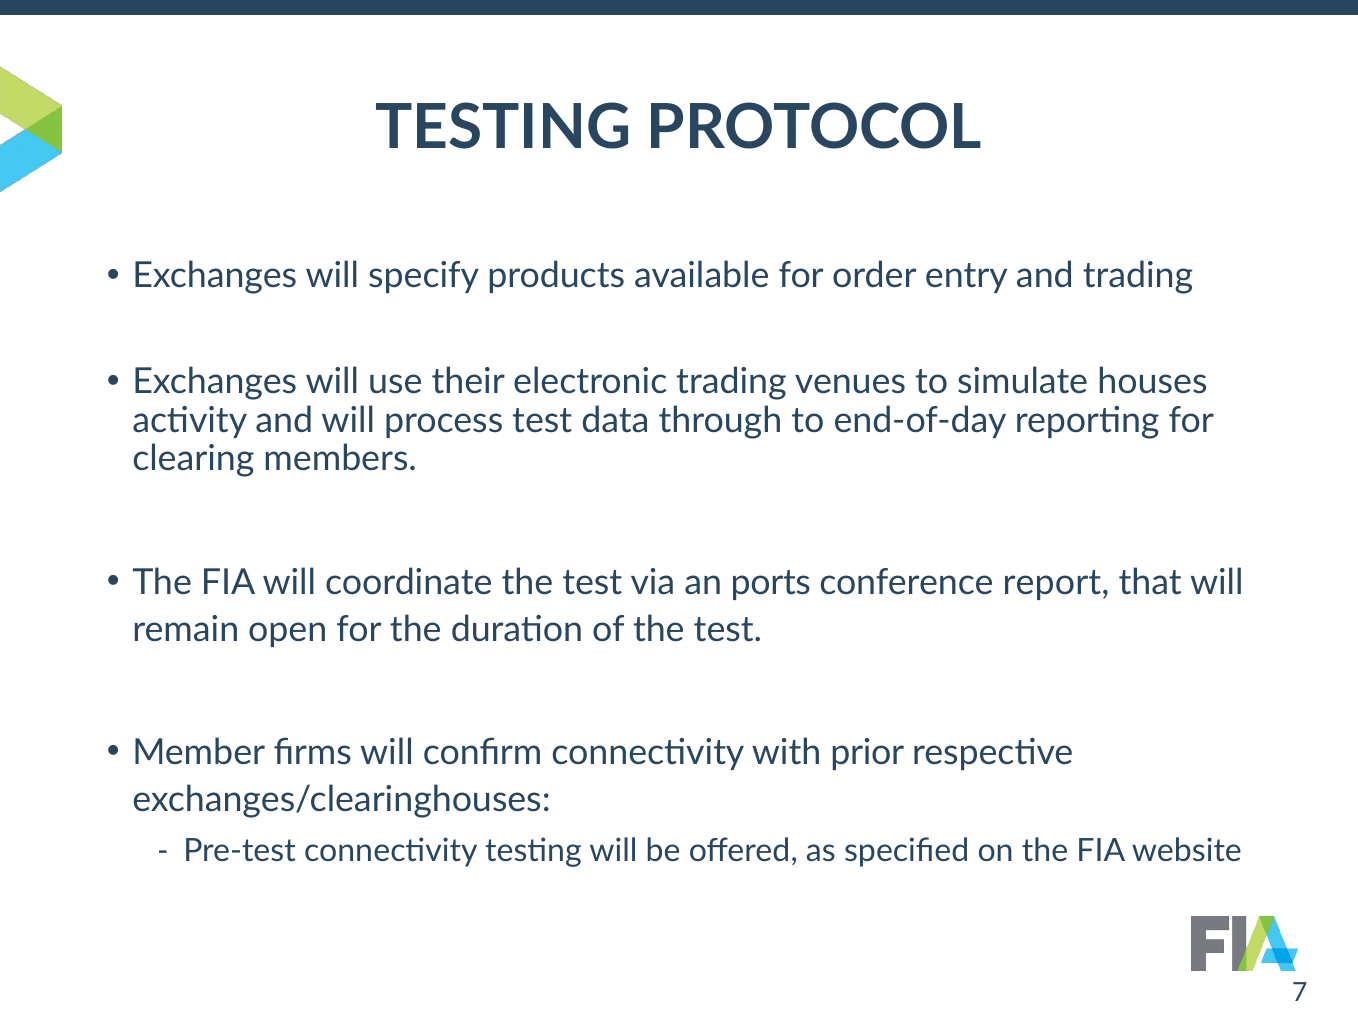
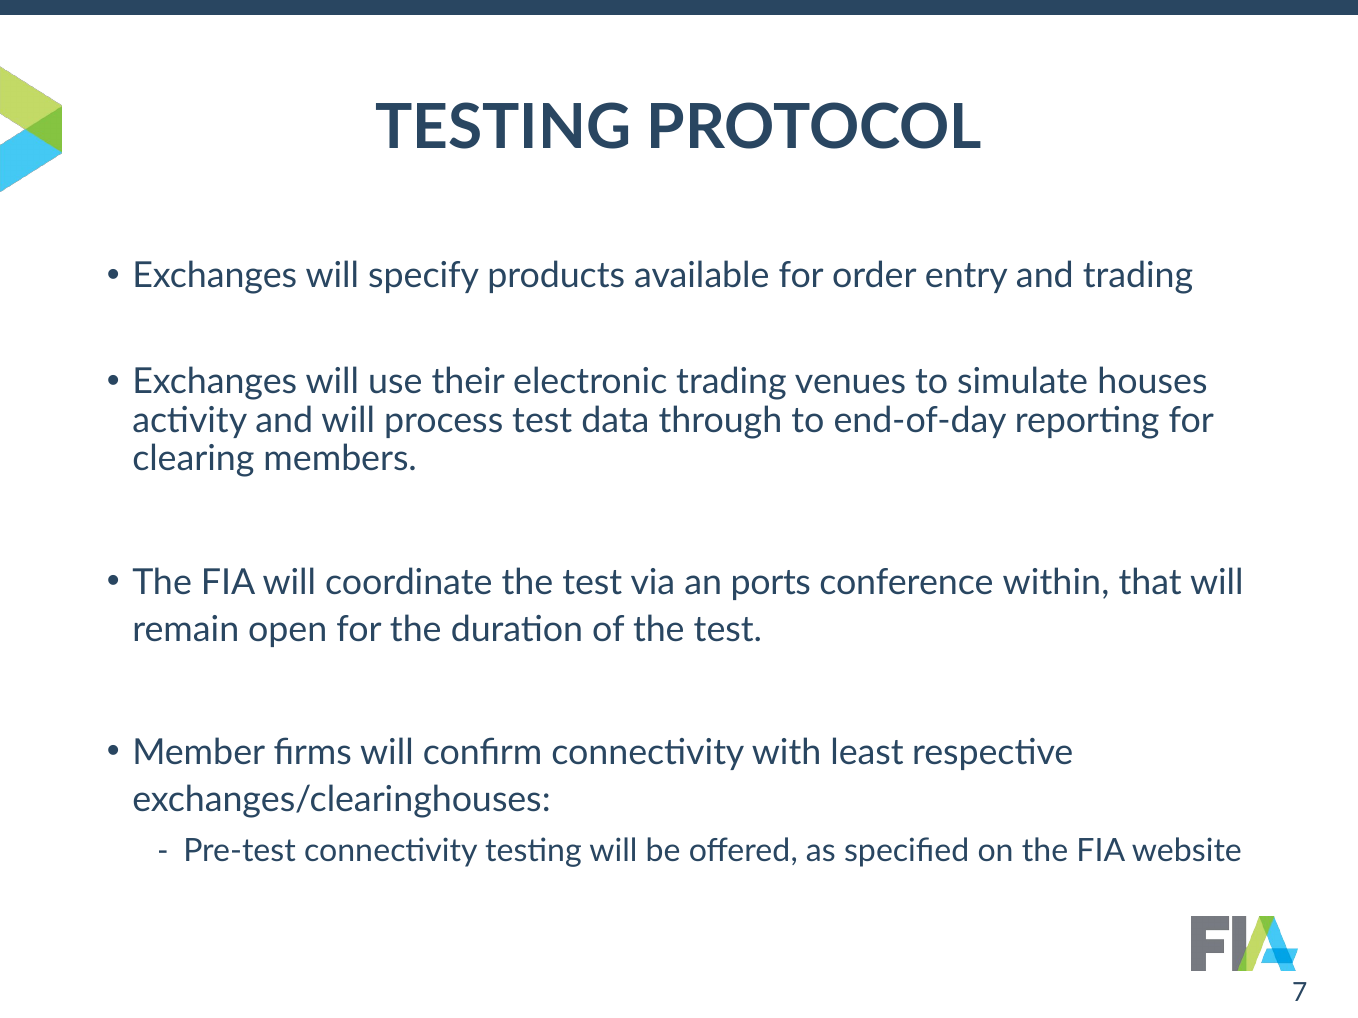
report: report -> within
prior: prior -> least
